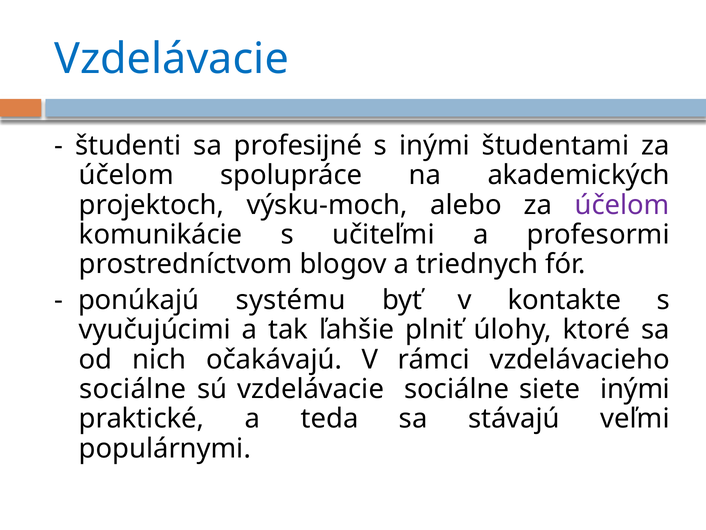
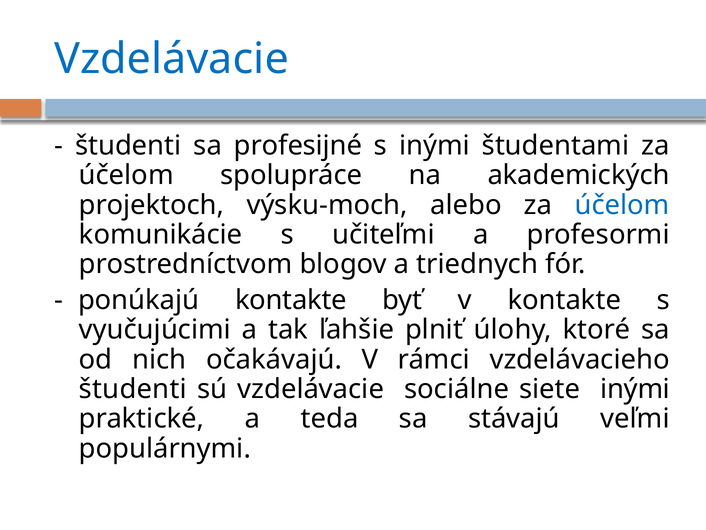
účelom at (622, 205) colour: purple -> blue
ponúkajú systému: systému -> kontakte
sociálne at (133, 389): sociálne -> študenti
